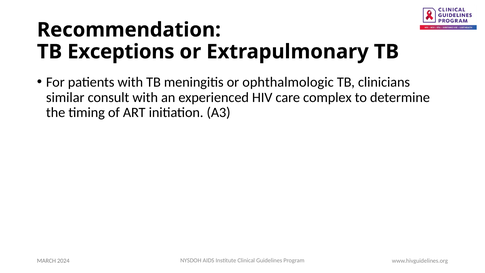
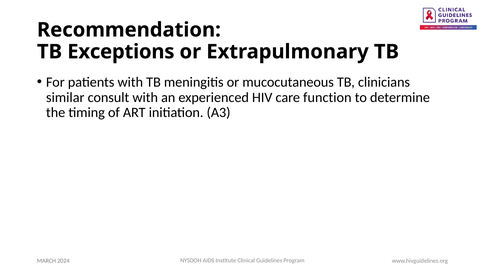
ophthalmologic: ophthalmologic -> mucocutaneous
complex: complex -> function
